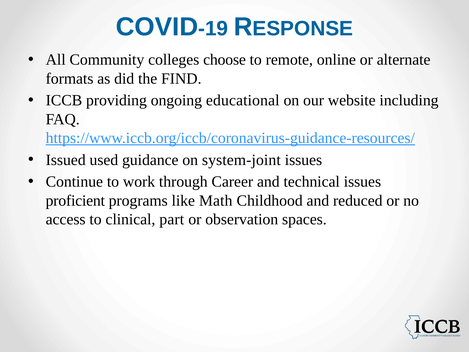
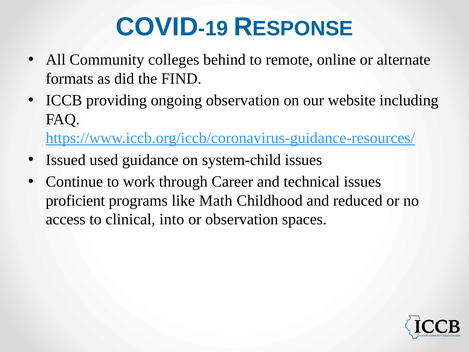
choose: choose -> behind
ongoing educational: educational -> observation
system-joint: system-joint -> system-child
part: part -> into
